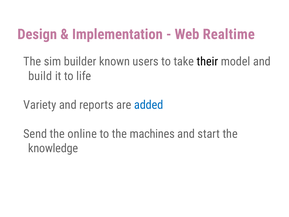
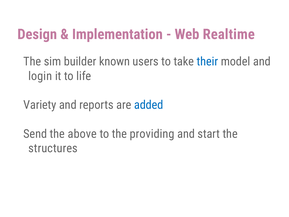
their colour: black -> blue
build: build -> login
online: online -> above
machines: machines -> providing
knowledge: knowledge -> structures
